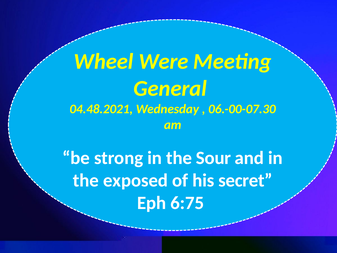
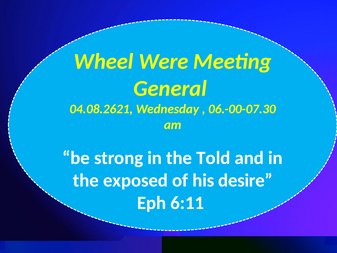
04.48.2021: 04.48.2021 -> 04.08.2621
Sour: Sour -> Told
secret: secret -> desire
6:75: 6:75 -> 6:11
